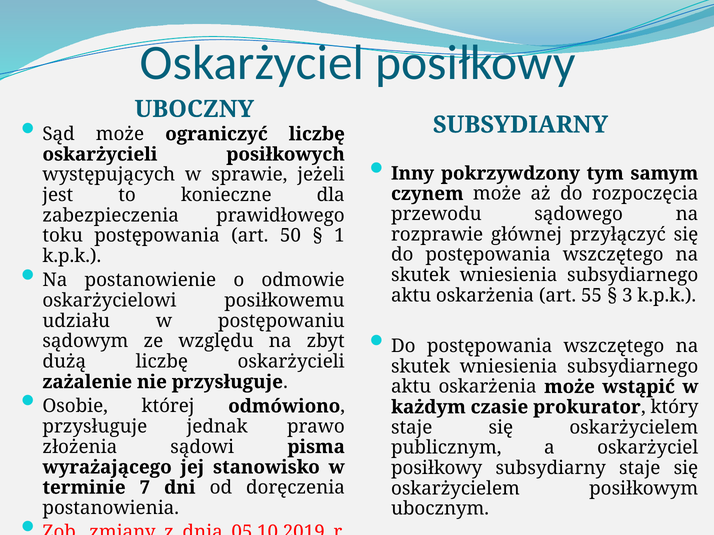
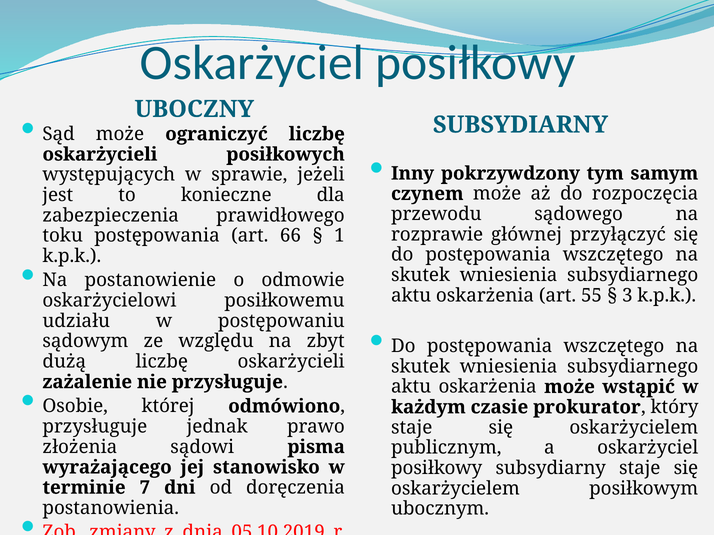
50: 50 -> 66
